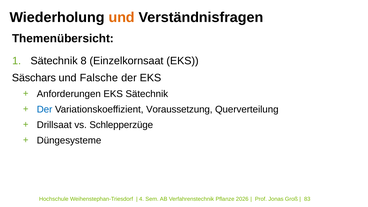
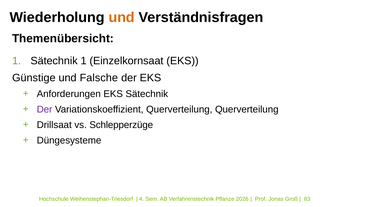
Sätechnik 8: 8 -> 1
Säschars: Säschars -> Günstige
Der at (45, 109) colour: blue -> purple
Variationskoeffizient Voraussetzung: Voraussetzung -> Querverteilung
